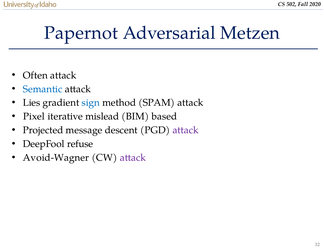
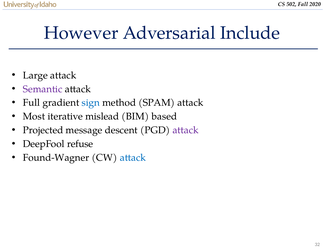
Papernot: Papernot -> However
Metzen: Metzen -> Include
Often: Often -> Large
Semantic colour: blue -> purple
Lies: Lies -> Full
Pixel: Pixel -> Most
Avoid-Wagner: Avoid-Wagner -> Found-Wagner
attack at (133, 158) colour: purple -> blue
